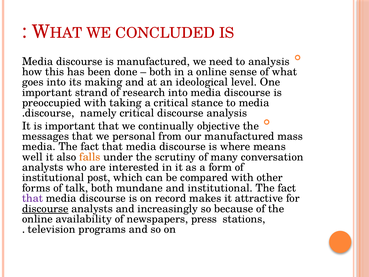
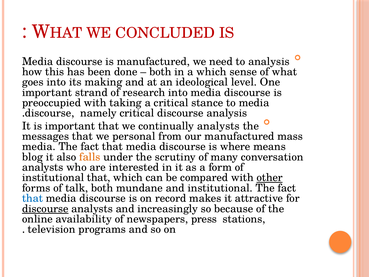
a online: online -> which
continually objective: objective -> analysts
well: well -> blog
institutional post: post -> that
other underline: none -> present
that at (33, 198) colour: purple -> blue
